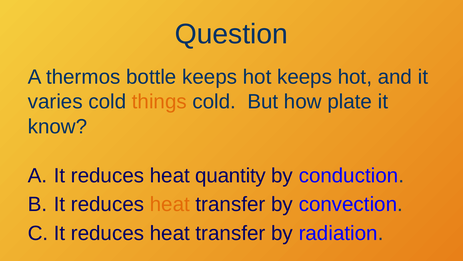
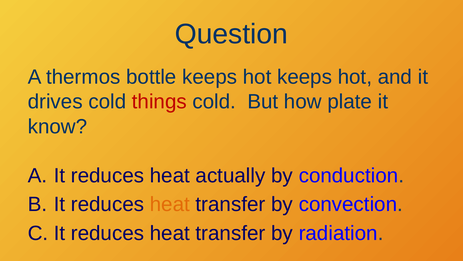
varies: varies -> drives
things colour: orange -> red
quantity: quantity -> actually
